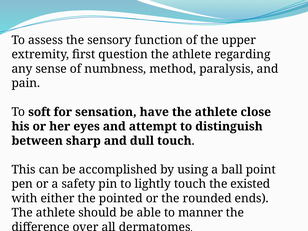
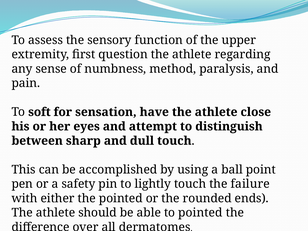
existed: existed -> failure
to manner: manner -> pointed
